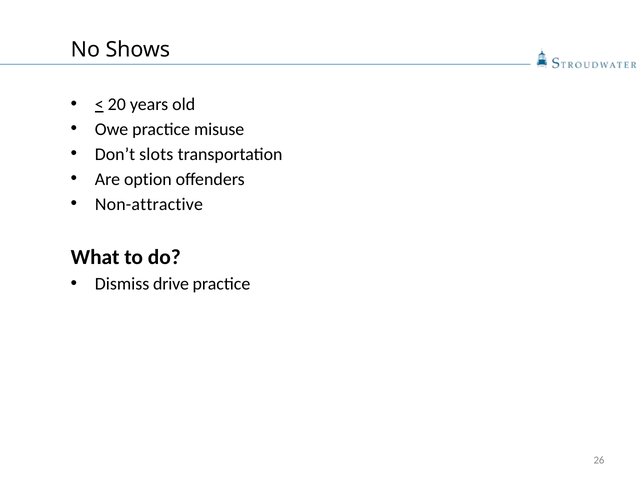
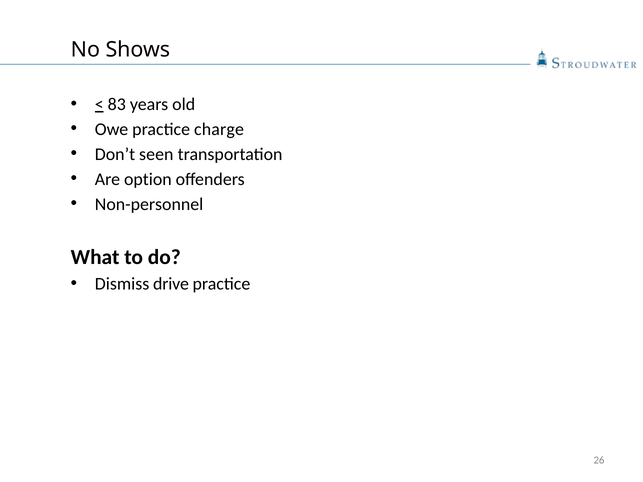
20: 20 -> 83
misuse: misuse -> charge
slots: slots -> seen
Non-attractive: Non-attractive -> Non-personnel
